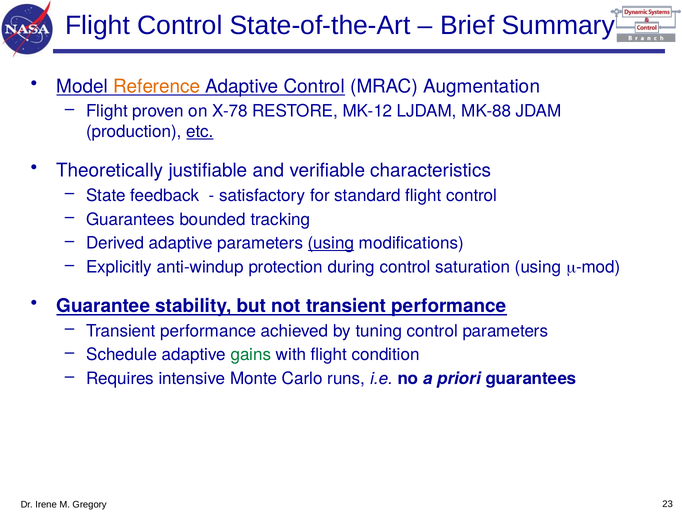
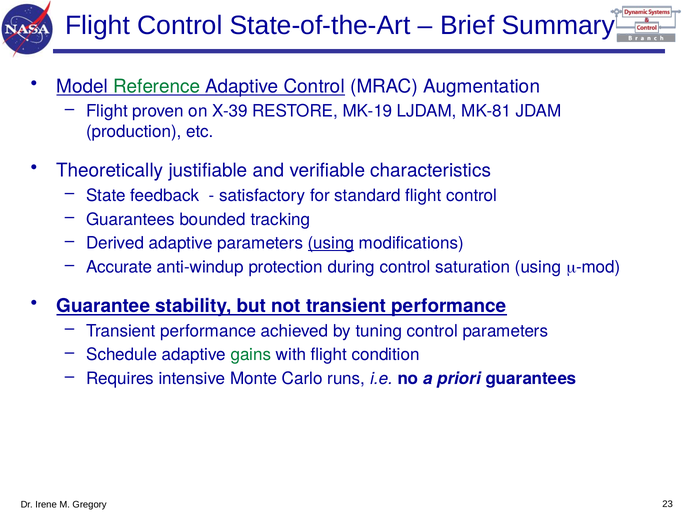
Reference colour: orange -> green
X-78: X-78 -> X-39
MK-12: MK-12 -> MK-19
MK-88: MK-88 -> MK-81
etc underline: present -> none
Explicitly: Explicitly -> Accurate
